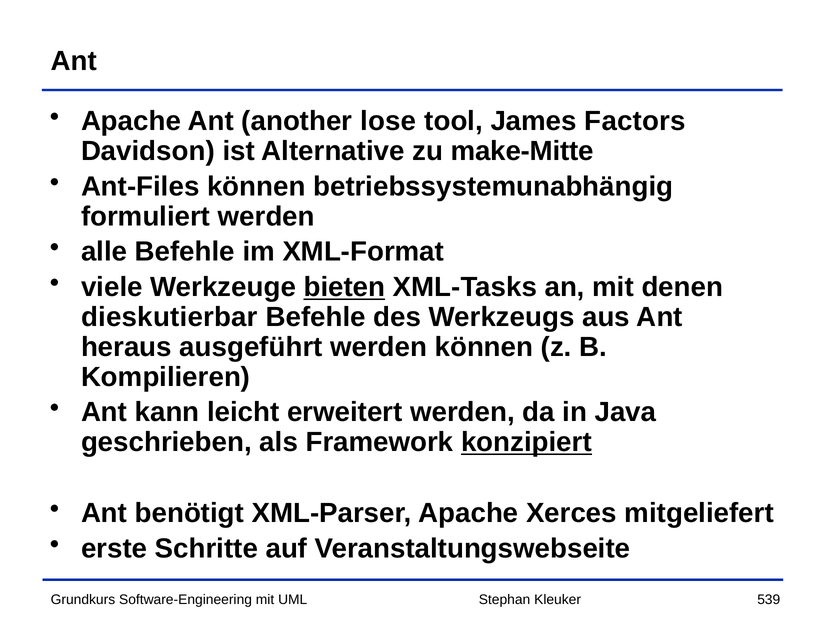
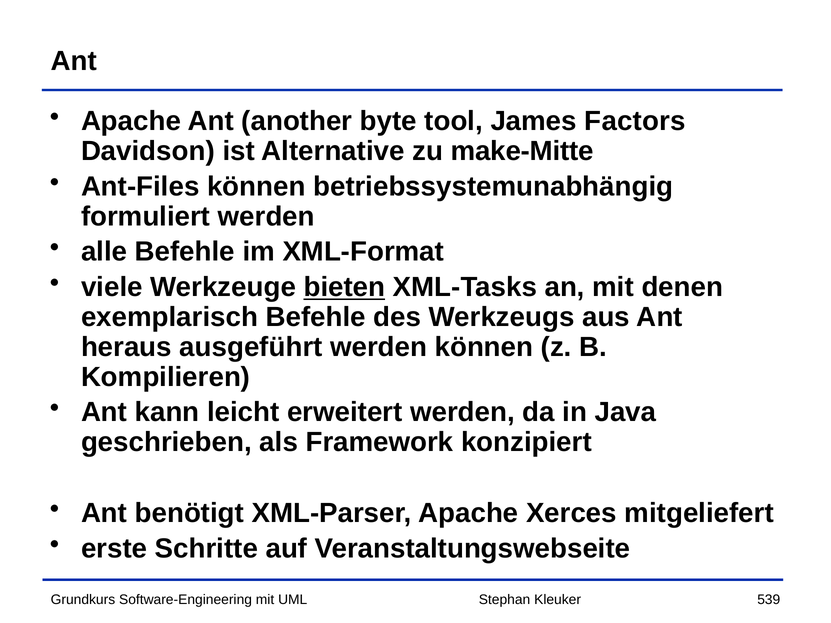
lose: lose -> byte
dieskutierbar: dieskutierbar -> exemplarisch
konzipiert underline: present -> none
